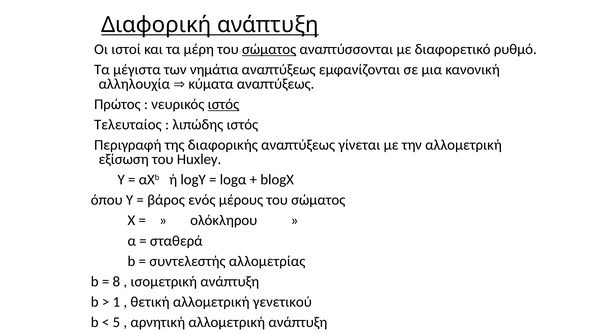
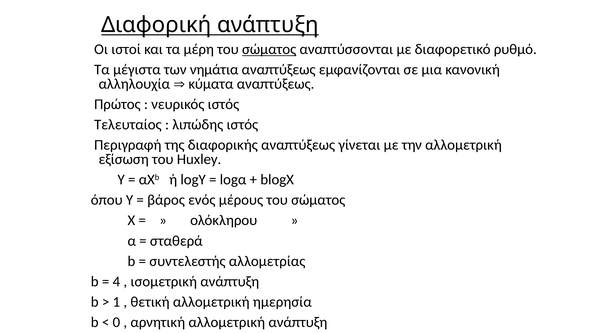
ιστός at (223, 104) underline: present -> none
8: 8 -> 4
γενετικού: γενετικού -> ημερησία
5: 5 -> 0
